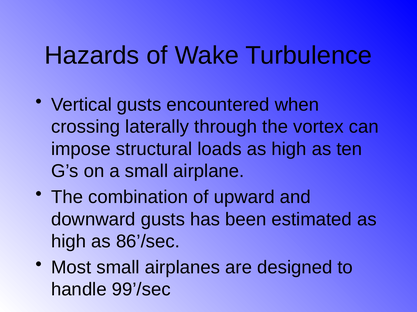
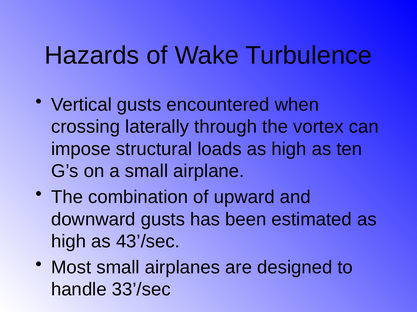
86’/sec: 86’/sec -> 43’/sec
99’/sec: 99’/sec -> 33’/sec
